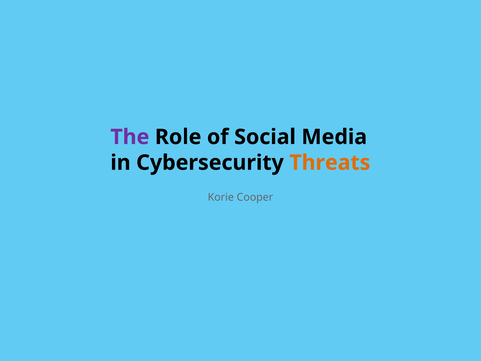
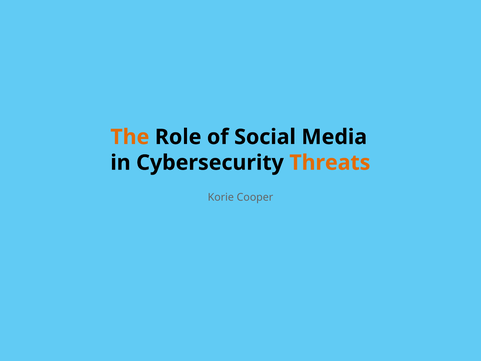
The colour: purple -> orange
